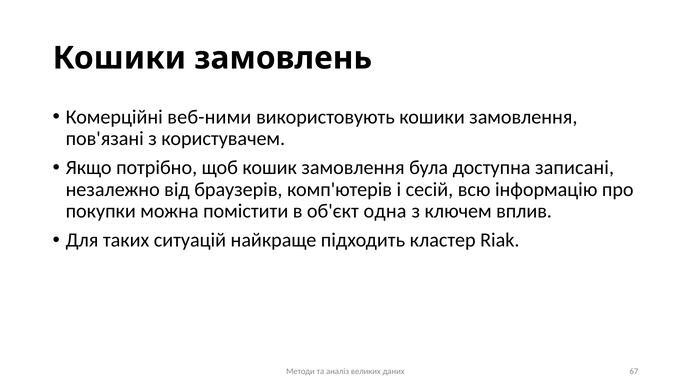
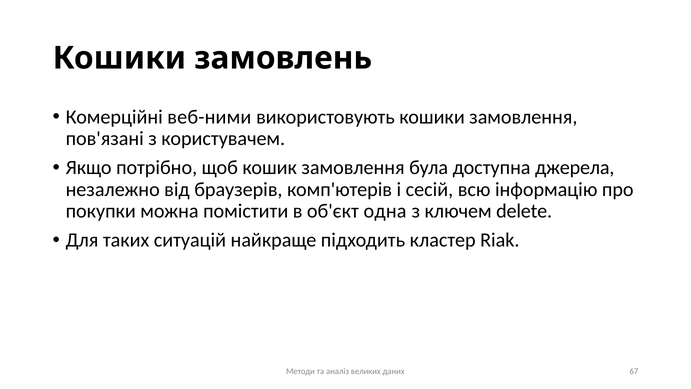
записані: записані -> джерела
вплив: вплив -> delete
